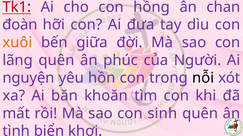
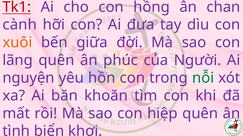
đoàn: đoàn -> cành
nỗi colour: black -> green
sinh: sinh -> hiệp
